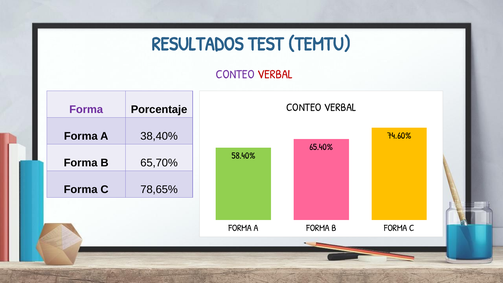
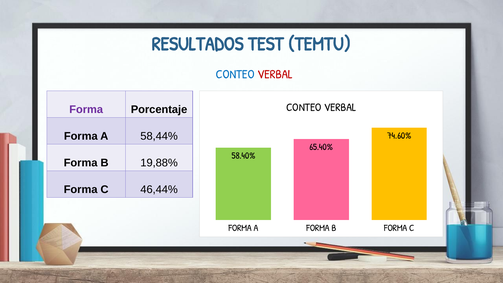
CONTEO at (235, 74) colour: purple -> blue
38,40%: 38,40% -> 58,44%
65,70%: 65,70% -> 19,88%
78,65%: 78,65% -> 46,44%
